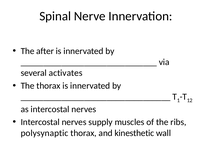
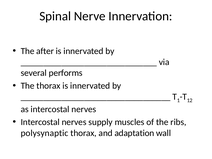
activates: activates -> performs
kinesthetic: kinesthetic -> adaptation
